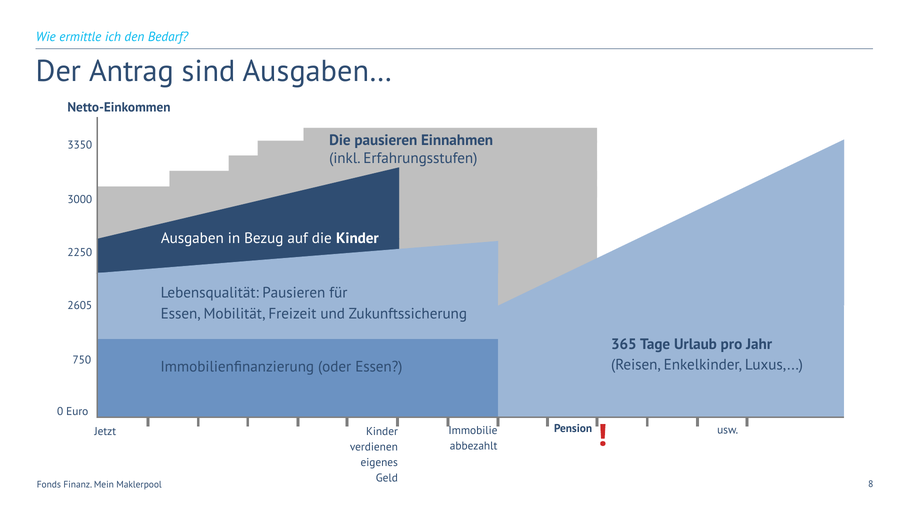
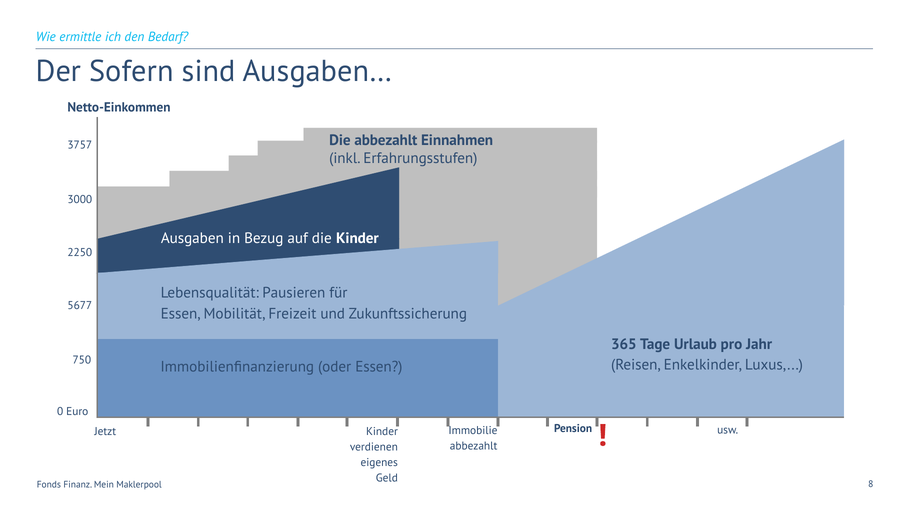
Antrag: Antrag -> Sofern
Die pausieren: pausieren -> abbezahlt
3350: 3350 -> 3757
2605: 2605 -> 5677
